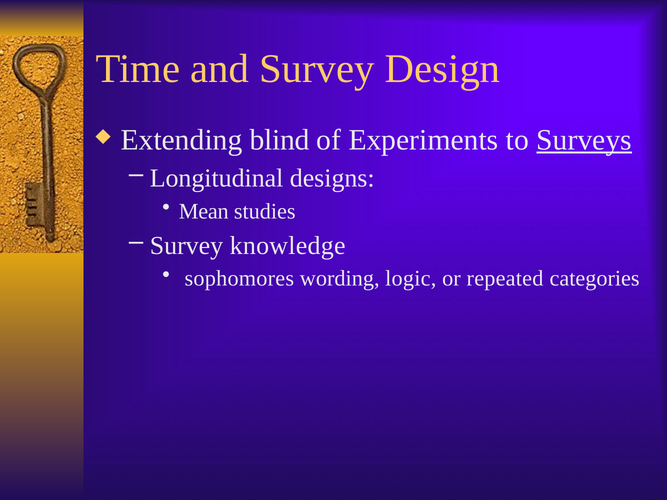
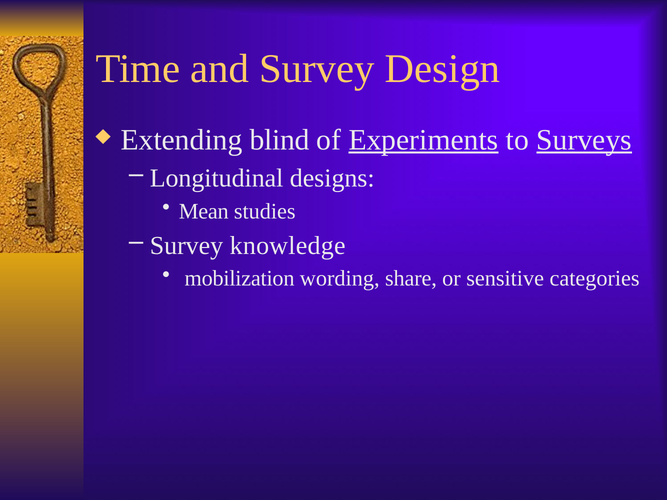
Experiments underline: none -> present
sophomores: sophomores -> mobilization
logic: logic -> share
repeated: repeated -> sensitive
